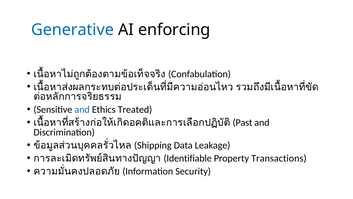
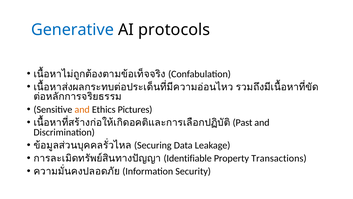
enforcing: enforcing -> protocols
and at (82, 109) colour: blue -> orange
Treated: Treated -> Pictures
Shipping: Shipping -> Securing
